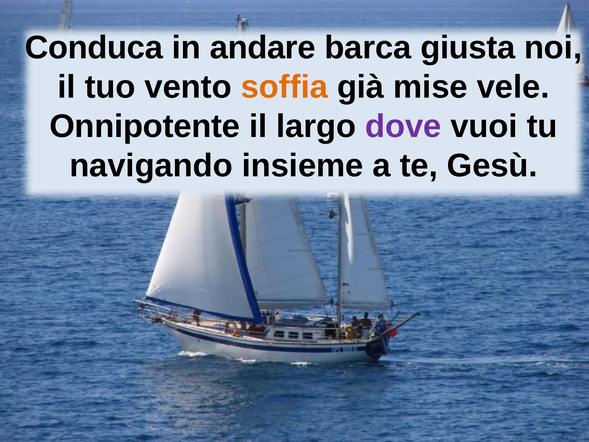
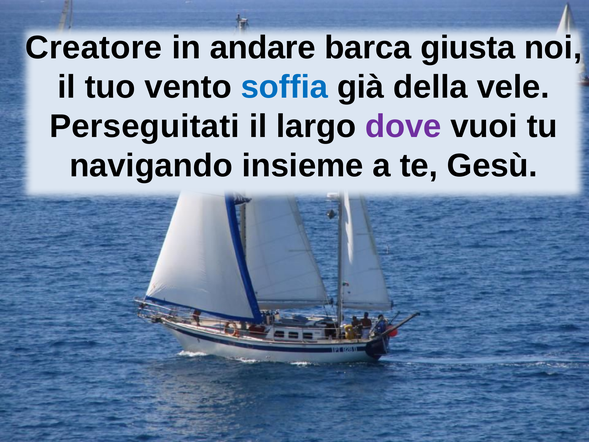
Conduca: Conduca -> Creatore
soffia colour: orange -> blue
mise: mise -> della
Onnipotente: Onnipotente -> Perseguitati
